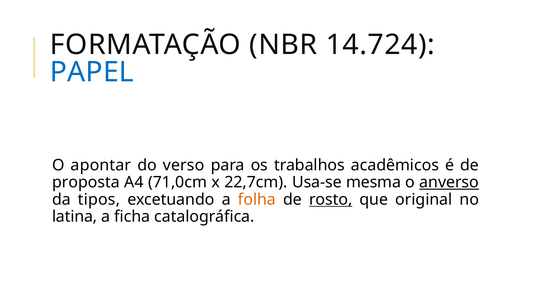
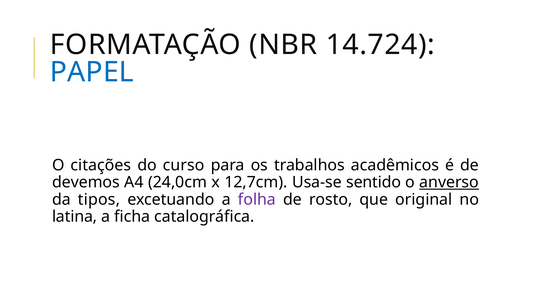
apontar: apontar -> citações
verso: verso -> curso
proposta: proposta -> devemos
71,0cm: 71,0cm -> 24,0cm
22,7cm: 22,7cm -> 12,7cm
mesma: mesma -> sentido
folha colour: orange -> purple
rosto underline: present -> none
